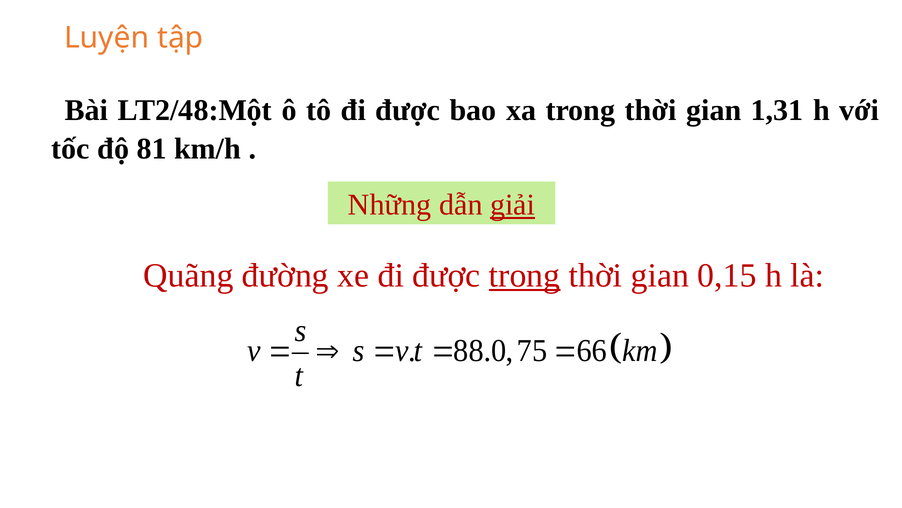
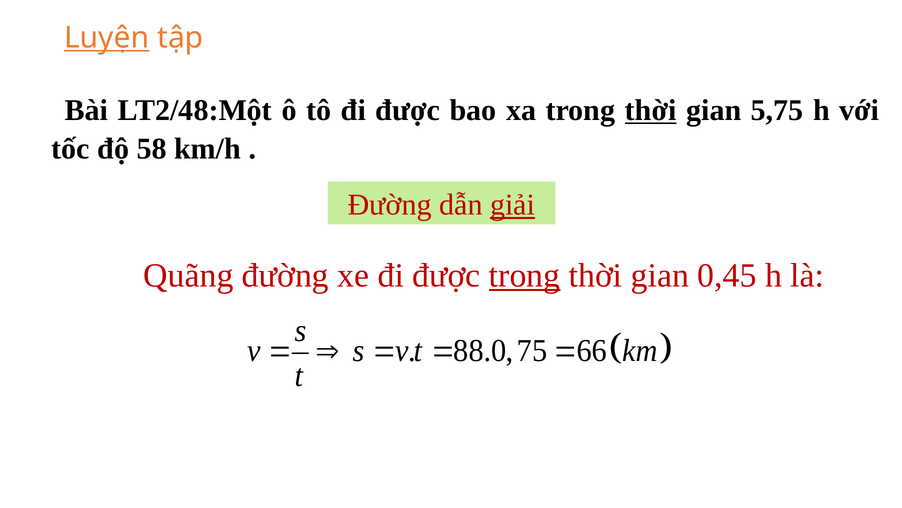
Luyện underline: none -> present
thời at (651, 110) underline: none -> present
1,31: 1,31 -> 5,75
81: 81 -> 58
Những at (390, 205): Những -> Đường
0,15: 0,15 -> 0,45
